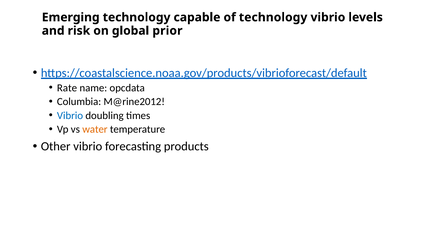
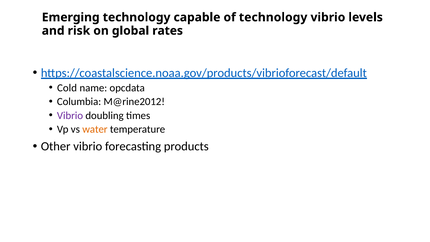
prior: prior -> rates
Rate: Rate -> Cold
Vibrio at (70, 115) colour: blue -> purple
